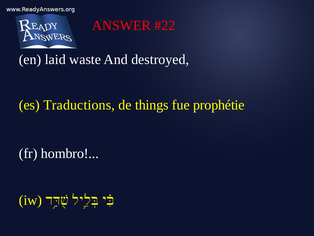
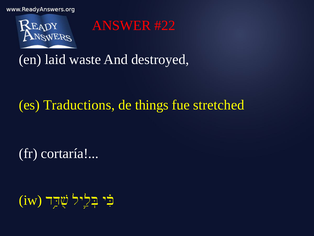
prophétie: prophétie -> stretched
hombro: hombro -> cortaría
